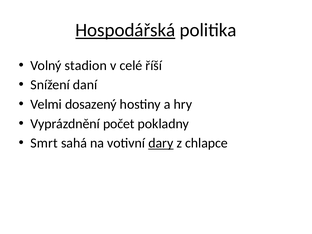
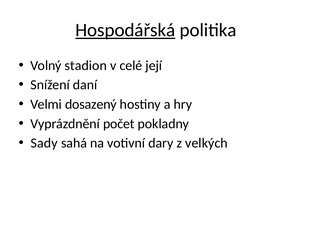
říší: říší -> její
Smrt: Smrt -> Sady
dary underline: present -> none
chlapce: chlapce -> velkých
